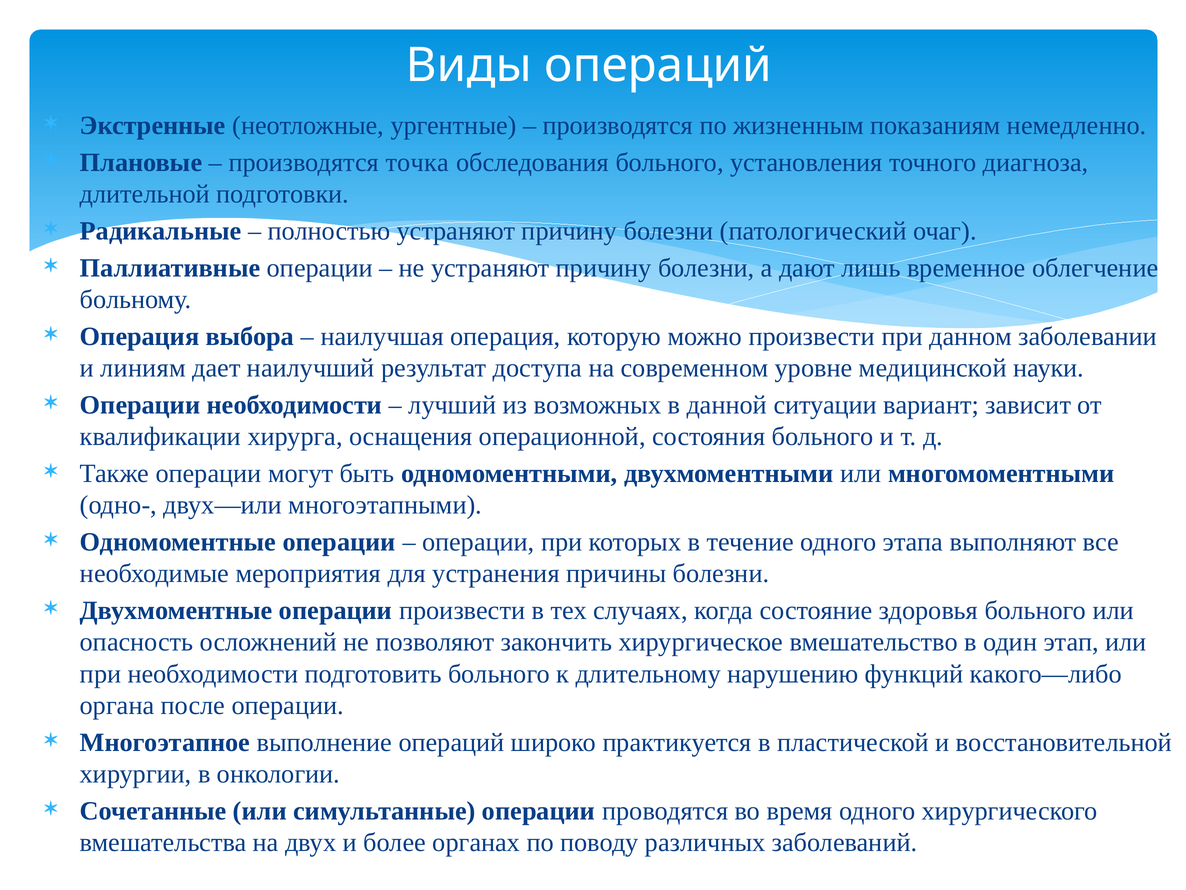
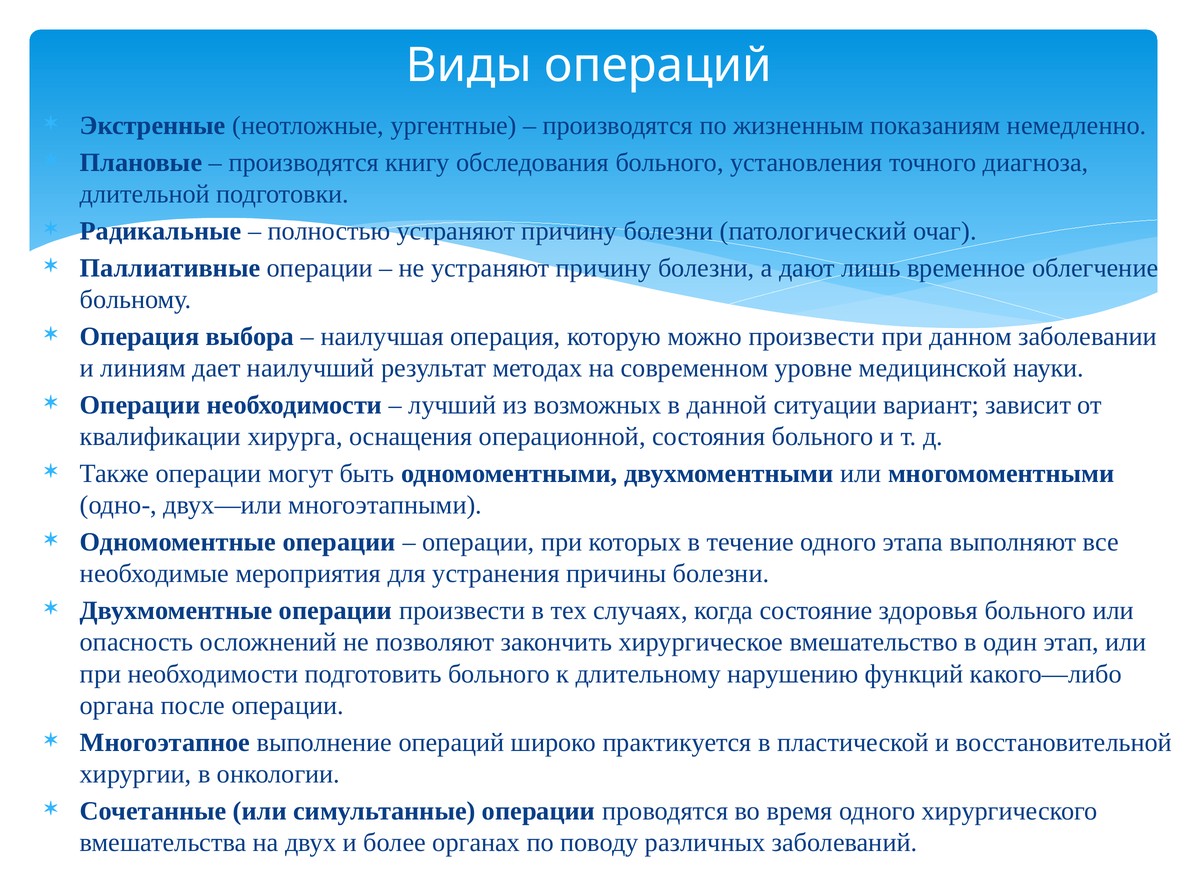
точка: точка -> книгу
доступа: доступа -> методах
